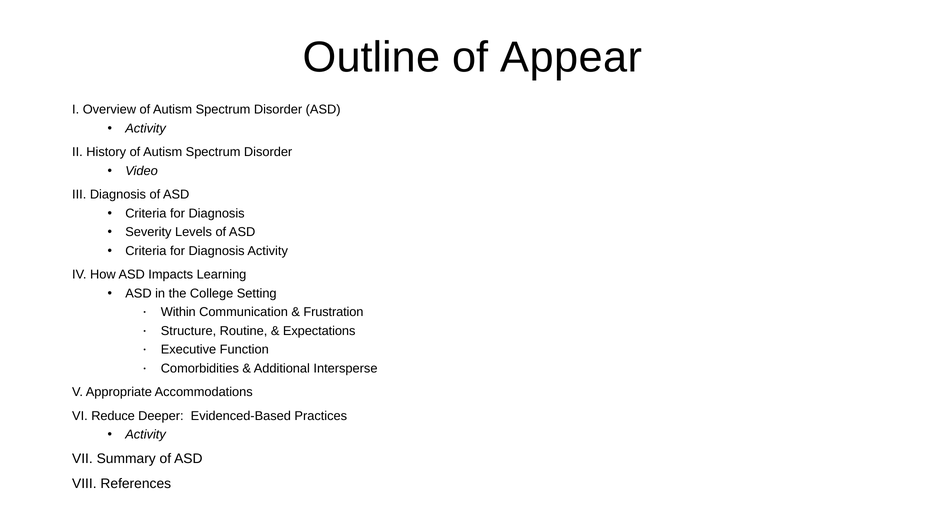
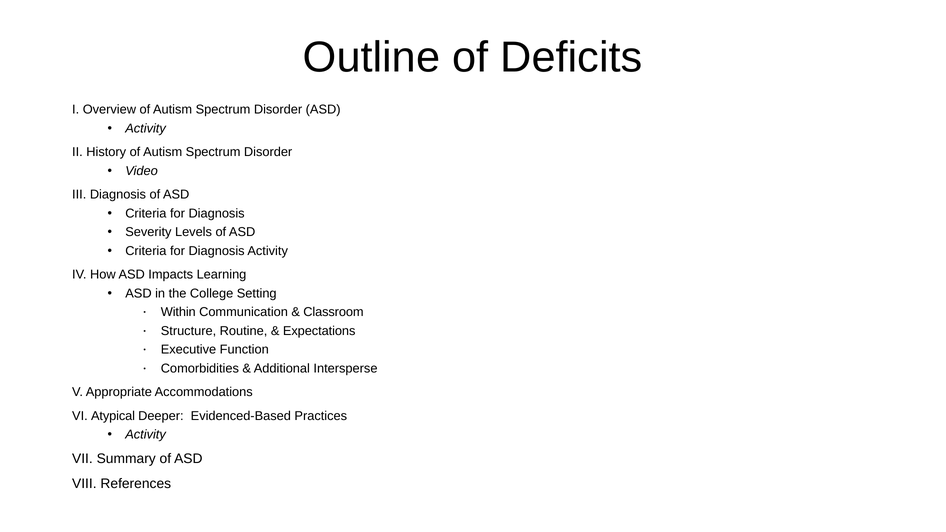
Appear: Appear -> Deficits
Frustration: Frustration -> Classroom
Reduce: Reduce -> Atypical
